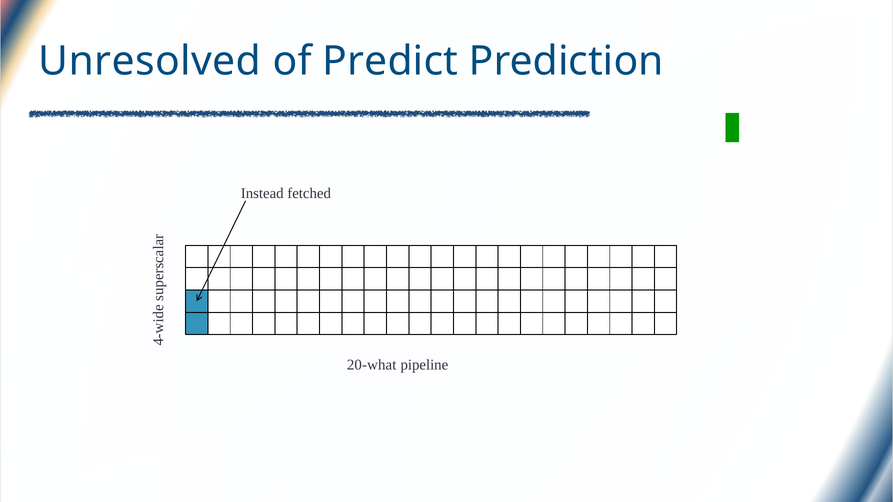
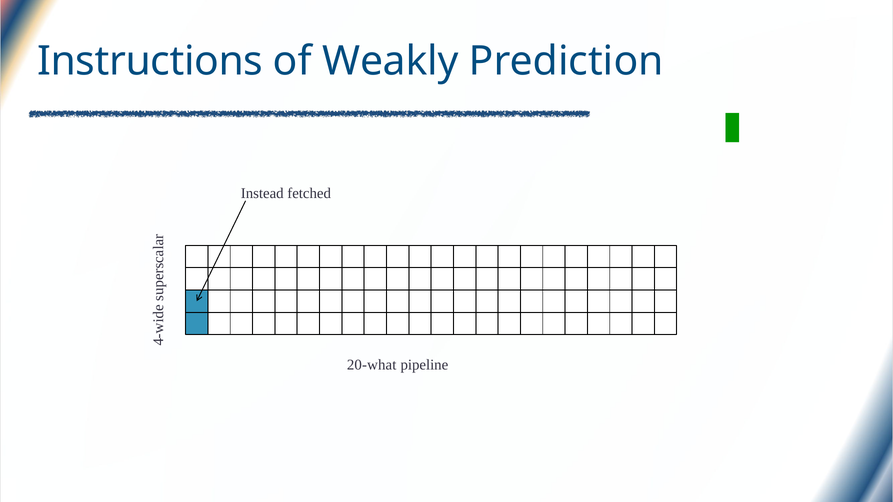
Unresolved: Unresolved -> Instructions
Predict: Predict -> Weakly
